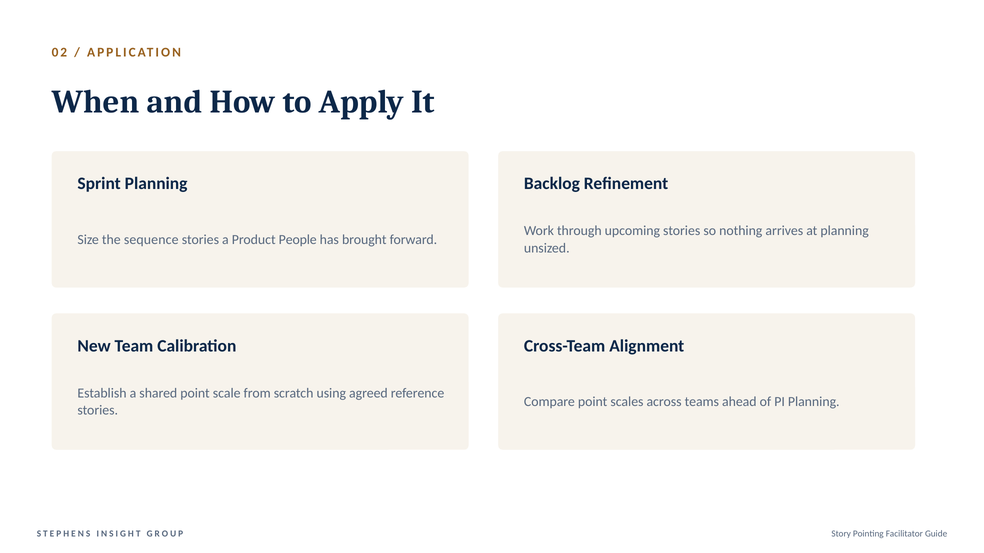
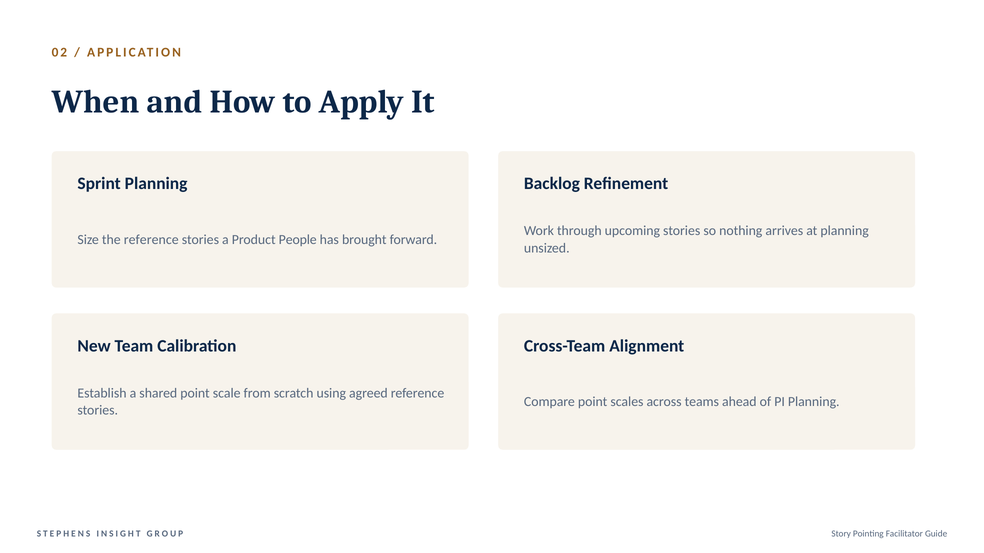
the sequence: sequence -> reference
